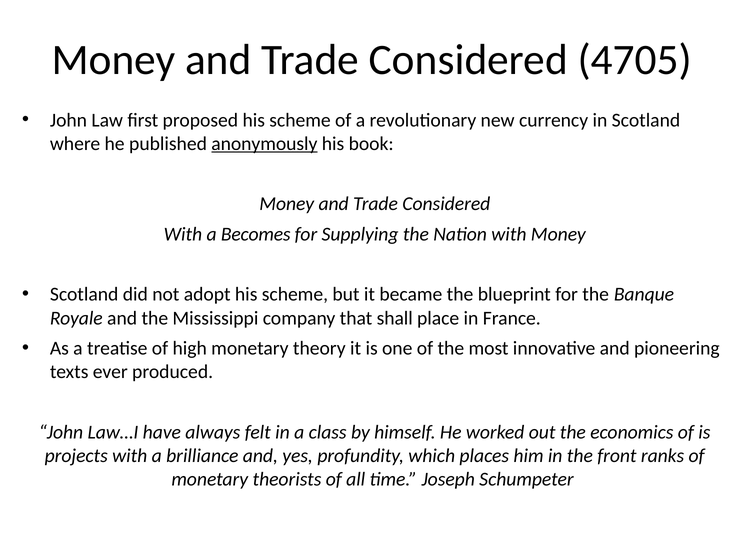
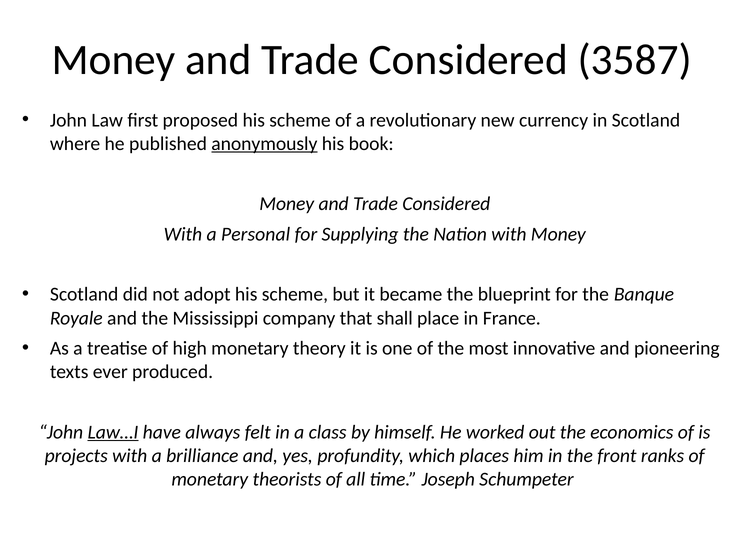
4705: 4705 -> 3587
Becomes: Becomes -> Personal
Law…I underline: none -> present
